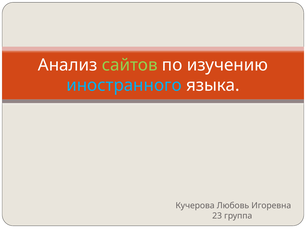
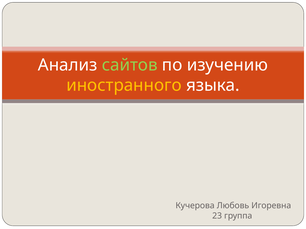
иностранного colour: light blue -> yellow
